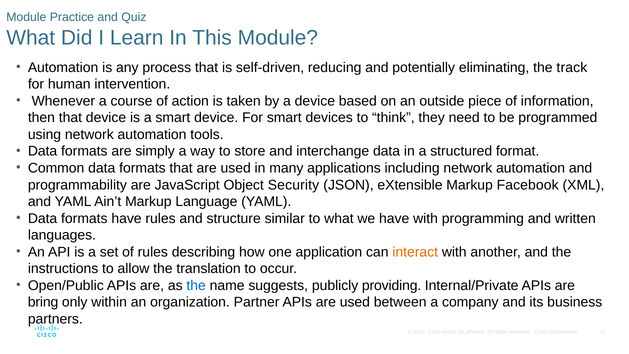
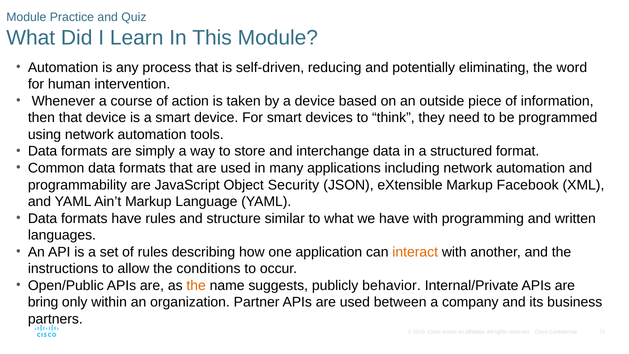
track: track -> word
translation: translation -> conditions
the at (196, 285) colour: blue -> orange
providing: providing -> behavior
